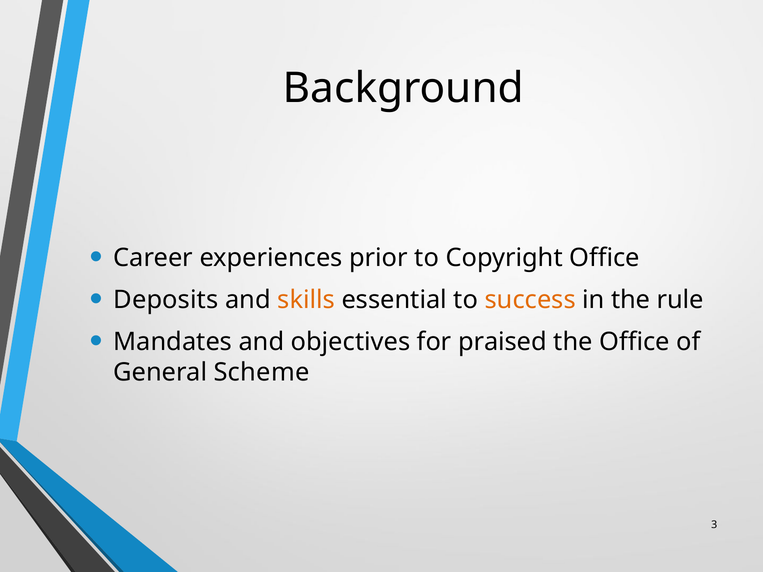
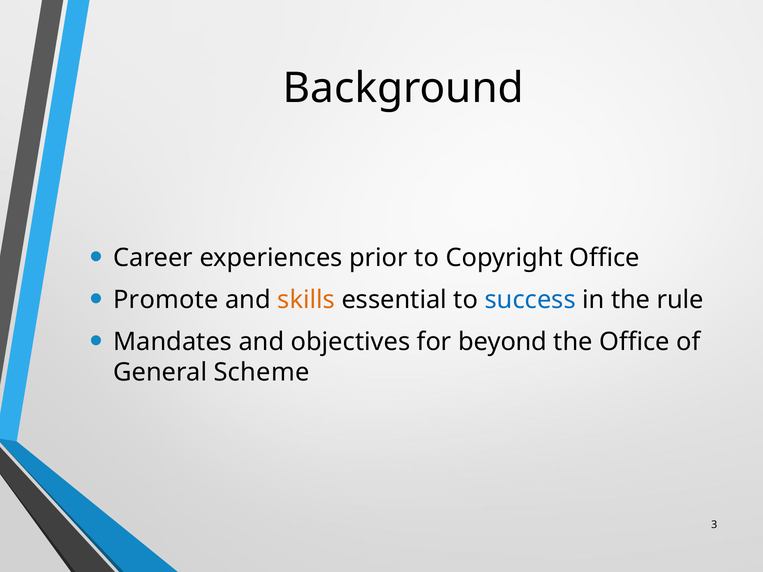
Deposits: Deposits -> Promote
success colour: orange -> blue
praised: praised -> beyond
